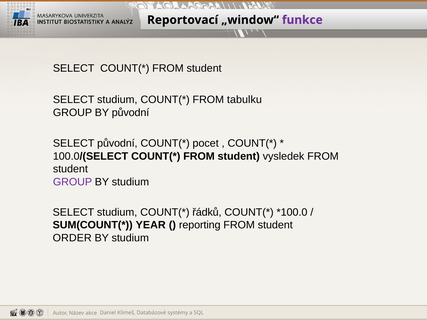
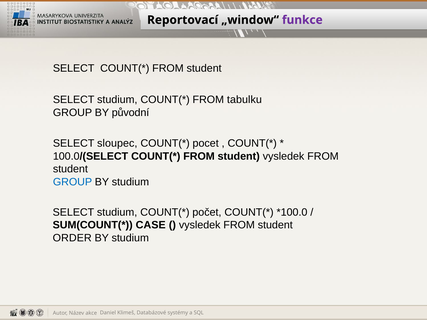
SELECT původní: původní -> sloupec
GROUP at (72, 182) colour: purple -> blue
řádků: řádků -> počet
YEAR: YEAR -> CASE
reporting at (200, 225): reporting -> vysledek
